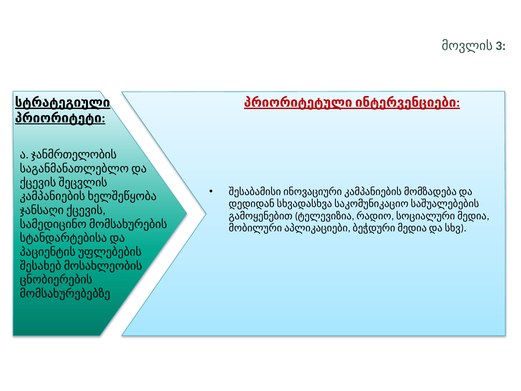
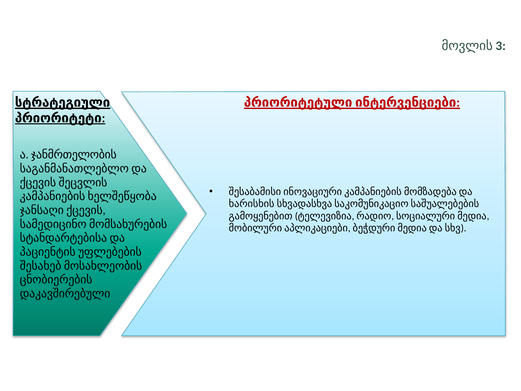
დედიდან: დედიდან -> ხარისხის
მომსახურებებზე: მომსახურებებზე -> დაკავშირებული
